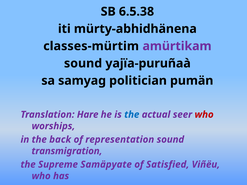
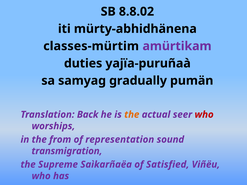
6.5.38: 6.5.38 -> 8.8.02
sound at (83, 63): sound -> duties
politician: politician -> gradually
Hare: Hare -> Back
the at (132, 115) colour: blue -> orange
back: back -> from
Samäpyate: Samäpyate -> Saìkarñaëa
